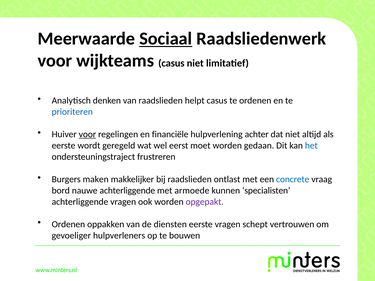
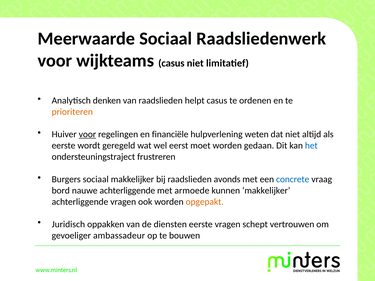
Sociaal at (166, 39) underline: present -> none
prioriteren colour: blue -> orange
achter: achter -> weten
Burgers maken: maken -> sociaal
ontlast: ontlast -> avonds
kunnen specialisten: specialisten -> makkelijker
opgepakt colour: purple -> orange
Ordenen at (68, 224): Ordenen -> Juridisch
hulpverleners: hulpverleners -> ambassadeur
